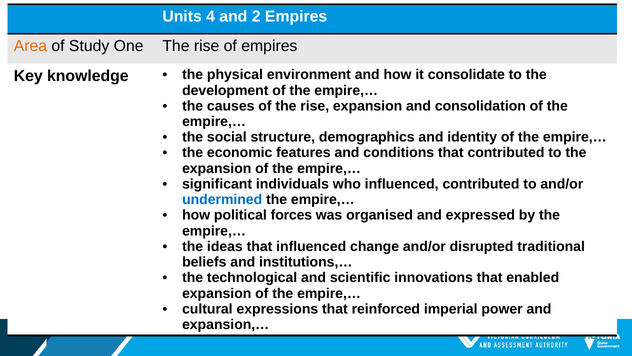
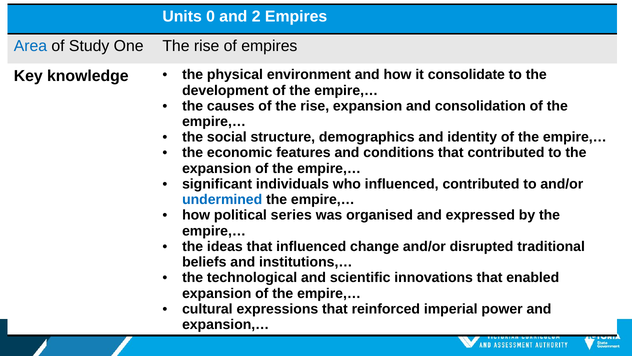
4: 4 -> 0
Area colour: orange -> blue
forces: forces -> series
